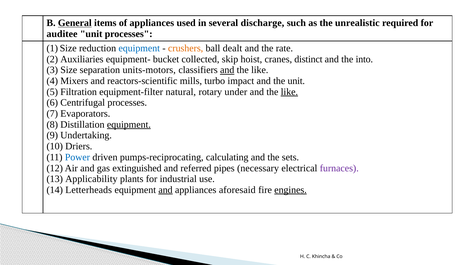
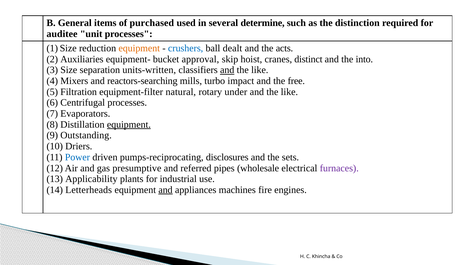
General underline: present -> none
of appliances: appliances -> purchased
discharge: discharge -> determine
unrealistic: unrealistic -> distinction
equipment at (139, 48) colour: blue -> orange
crushers colour: orange -> blue
rate: rate -> acts
collected: collected -> approval
units-motors: units-motors -> units-written
reactors-scientific: reactors-scientific -> reactors-searching
the unit: unit -> free
like at (289, 92) underline: present -> none
Undertaking: Undertaking -> Outstanding
calculating: calculating -> disclosures
extinguished: extinguished -> presumptive
necessary: necessary -> wholesale
aforesaid: aforesaid -> machines
engines underline: present -> none
